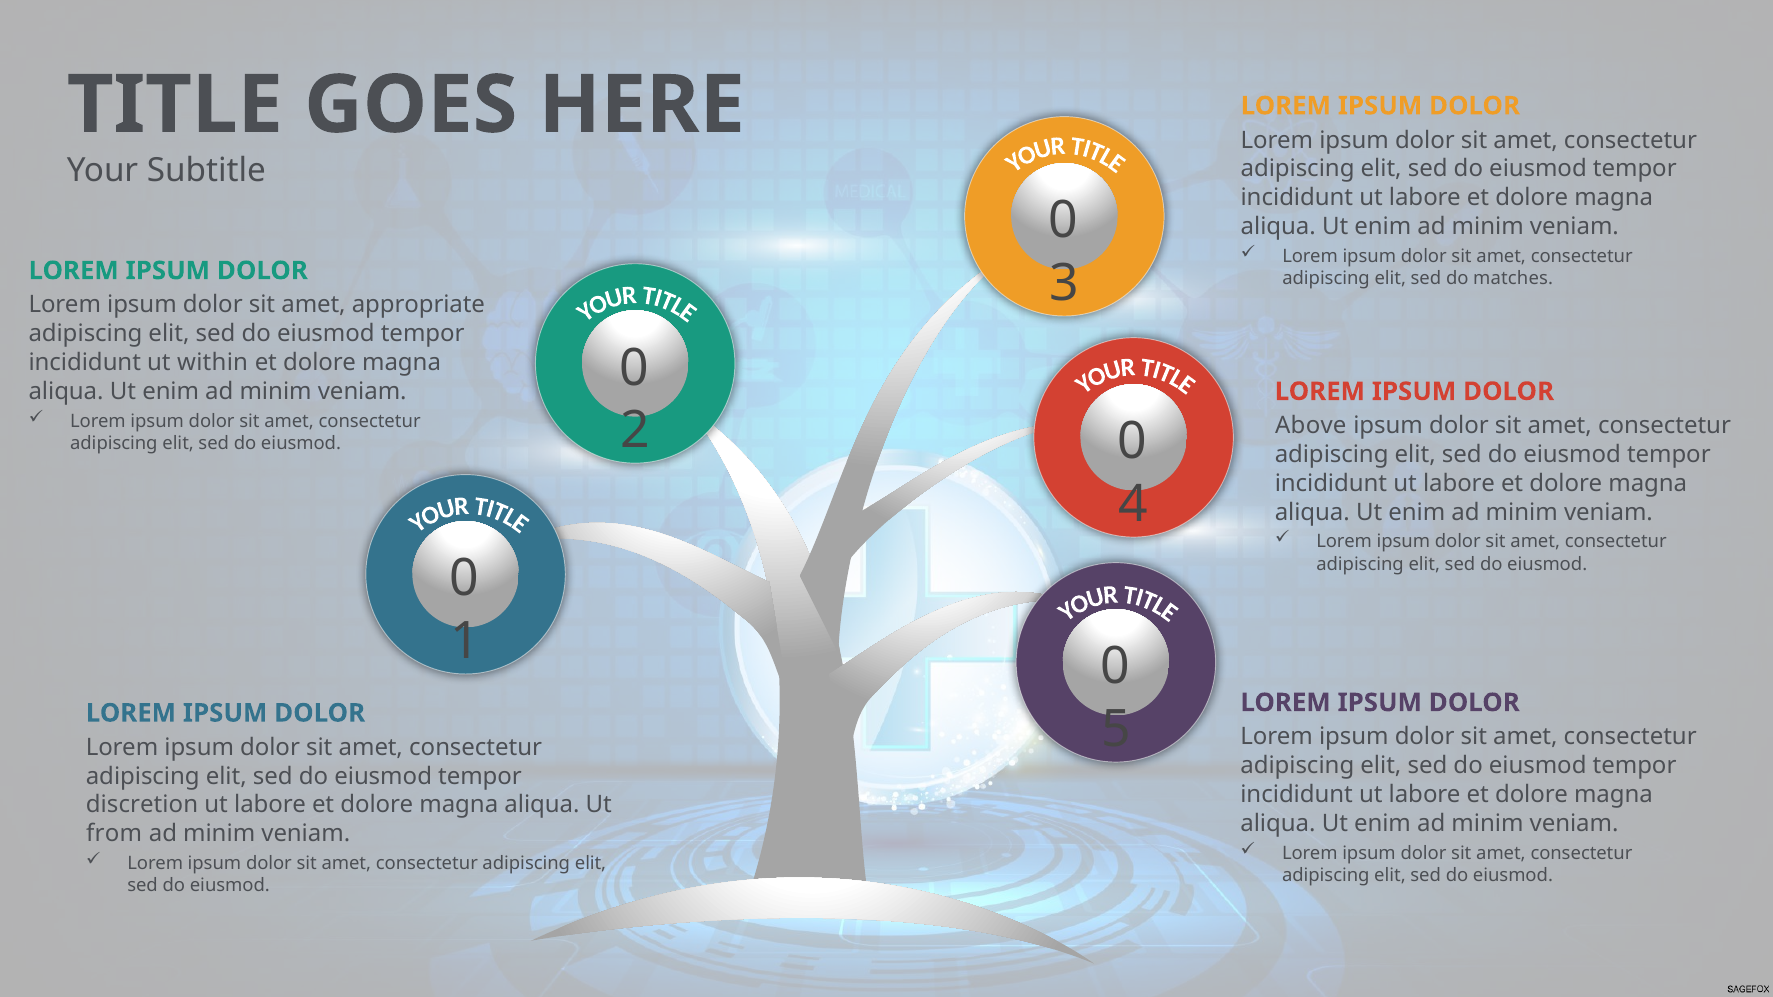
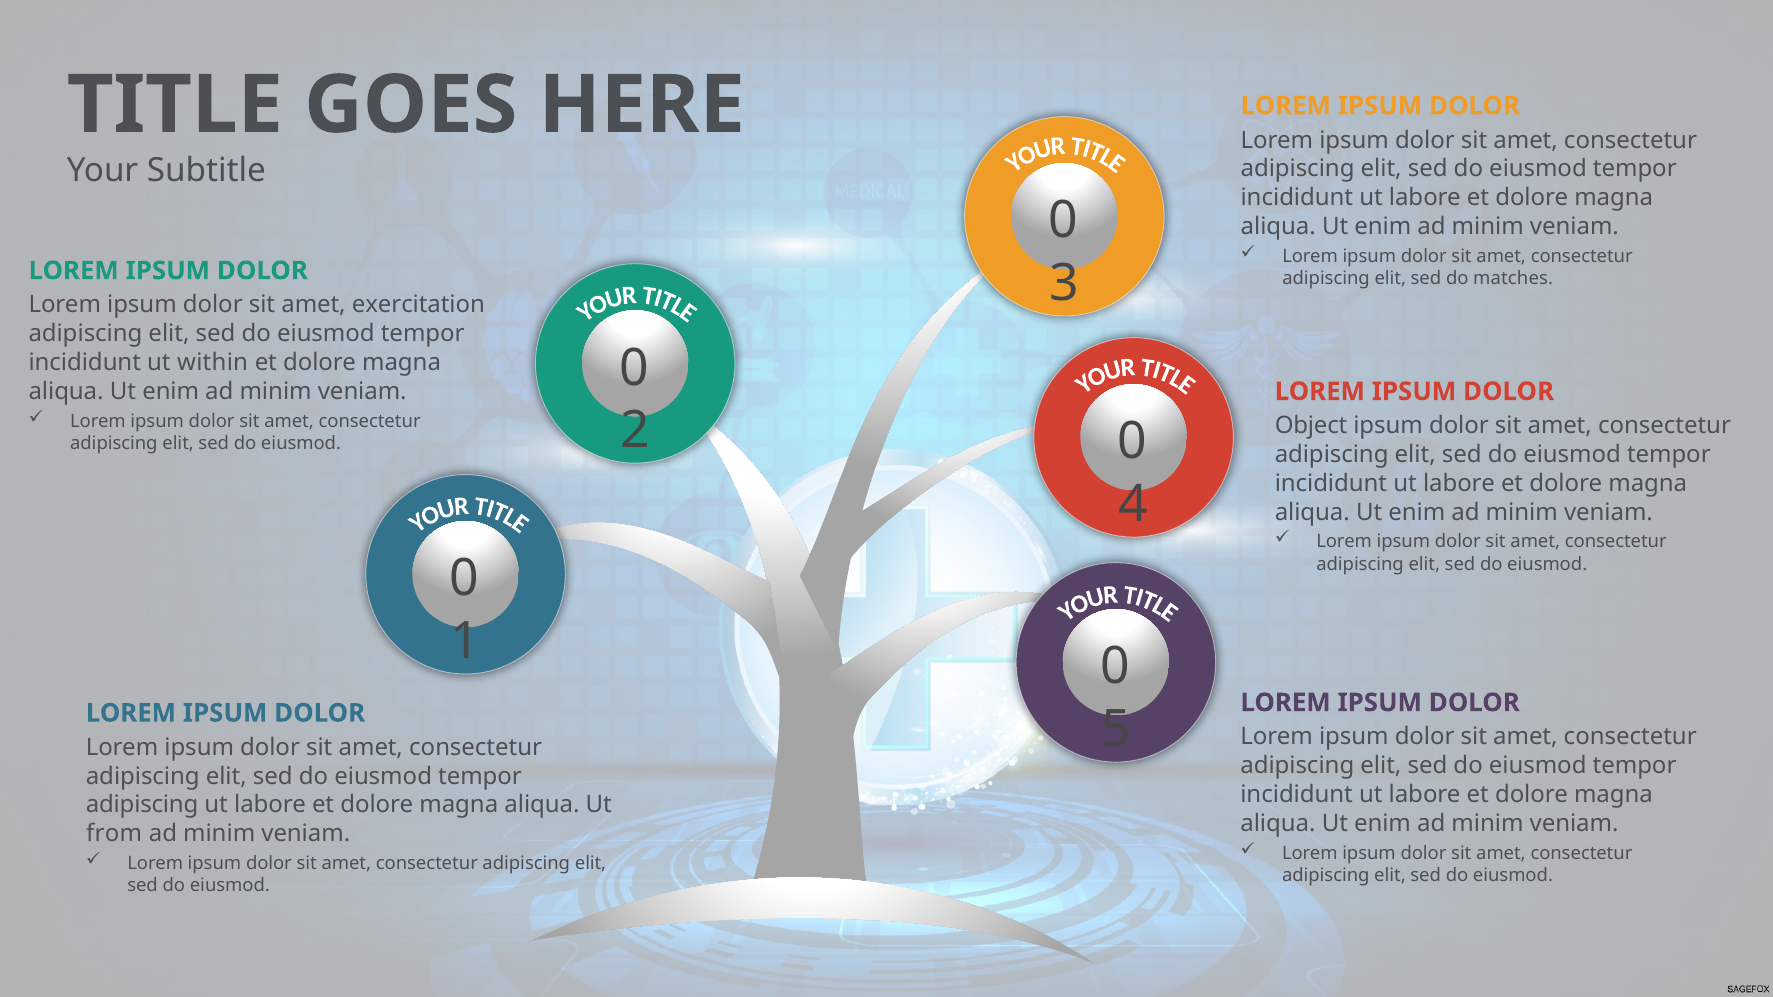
appropriate: appropriate -> exercitation
Above: Above -> Object
discretion at (142, 805): discretion -> adipiscing
